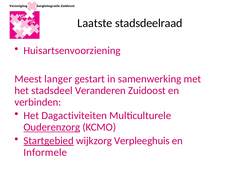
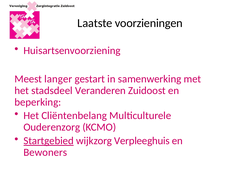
stadsdeelraad: stadsdeelraad -> voorzieningen
verbinden: verbinden -> beperking
Dagactiviteiten: Dagactiviteiten -> Cliëntenbelang
Ouderenzorg underline: present -> none
Informele: Informele -> Bewoners
